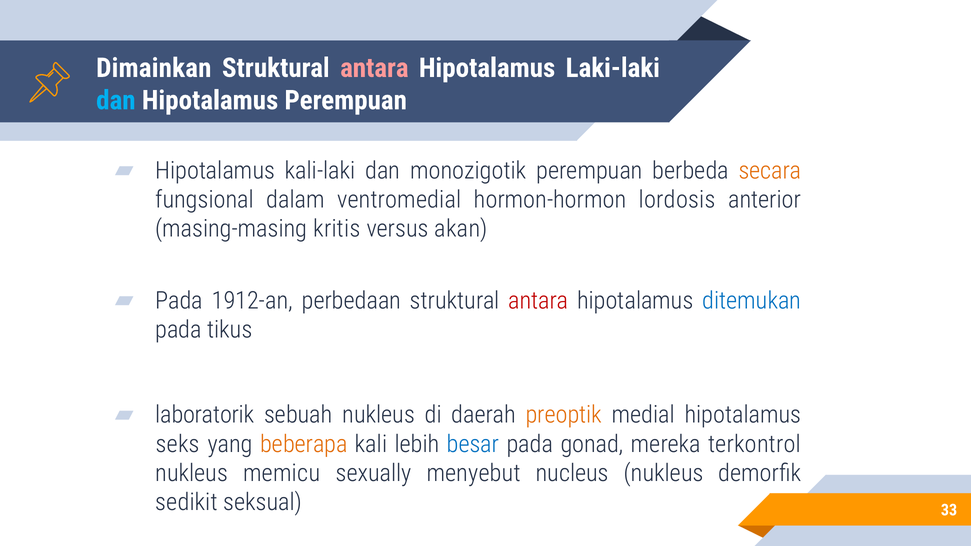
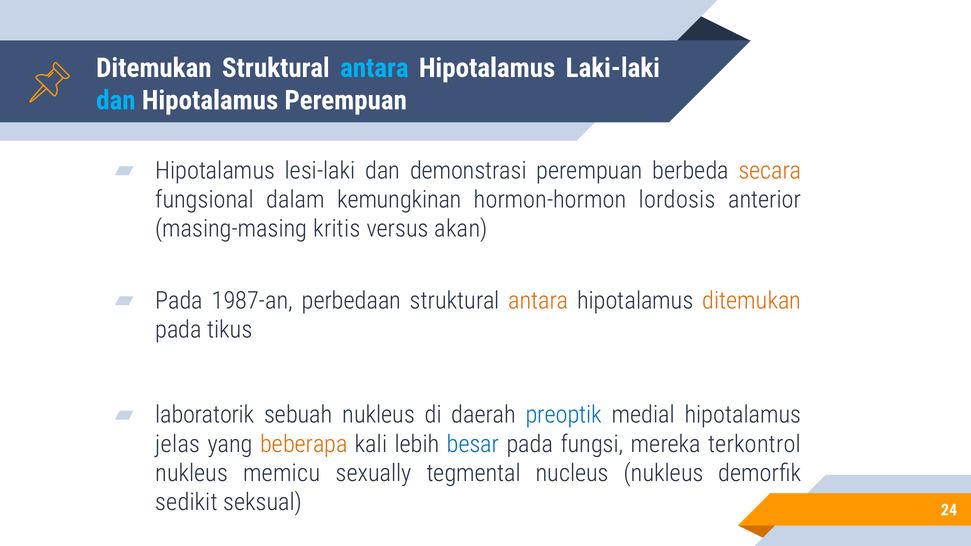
Dimainkan at (154, 68): Dimainkan -> Ditemukan
antara at (374, 68) colour: pink -> light blue
kali-laki: kali-laki -> lesi-laki
monozigotik: monozigotik -> demonstrasi
ventromedial: ventromedial -> kemungkinan
1912-an: 1912-an -> 1987-an
antara at (538, 301) colour: red -> orange
ditemukan at (752, 301) colour: blue -> orange
preoptik colour: orange -> blue
seks: seks -> jelas
gonad: gonad -> fungsi
menyebut: menyebut -> tegmental
33: 33 -> 24
